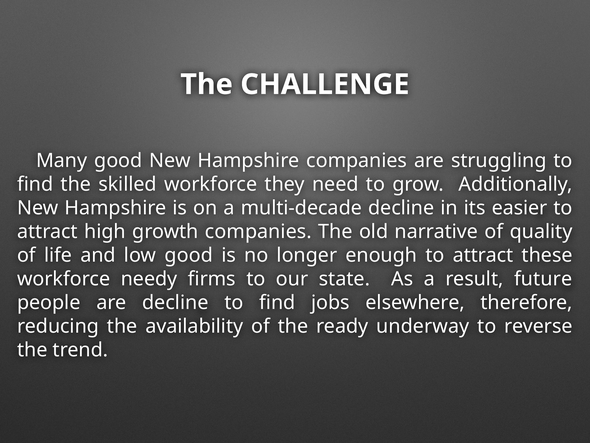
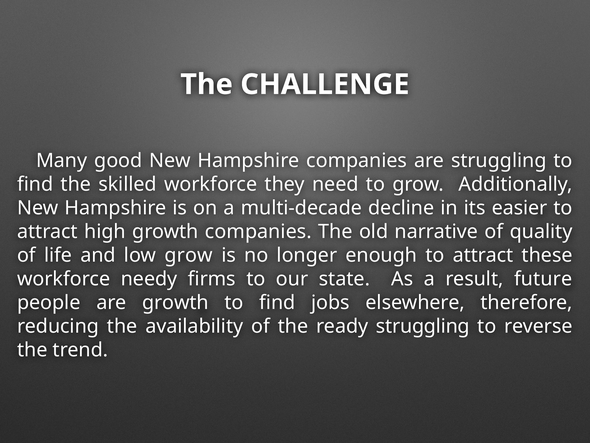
low good: good -> grow
are decline: decline -> growth
ready underway: underway -> struggling
